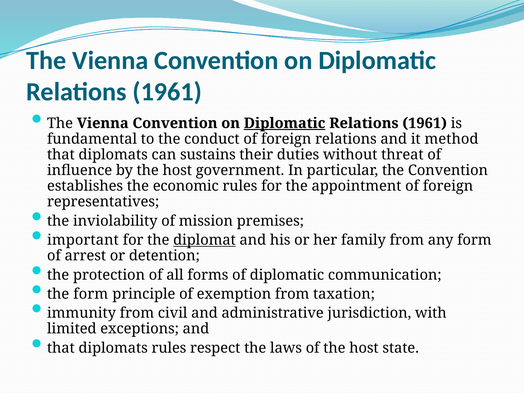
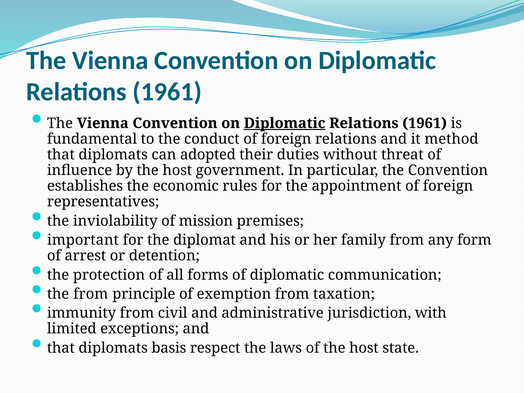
sustains: sustains -> adopted
diplomat underline: present -> none
the form: form -> from
diplomats rules: rules -> basis
